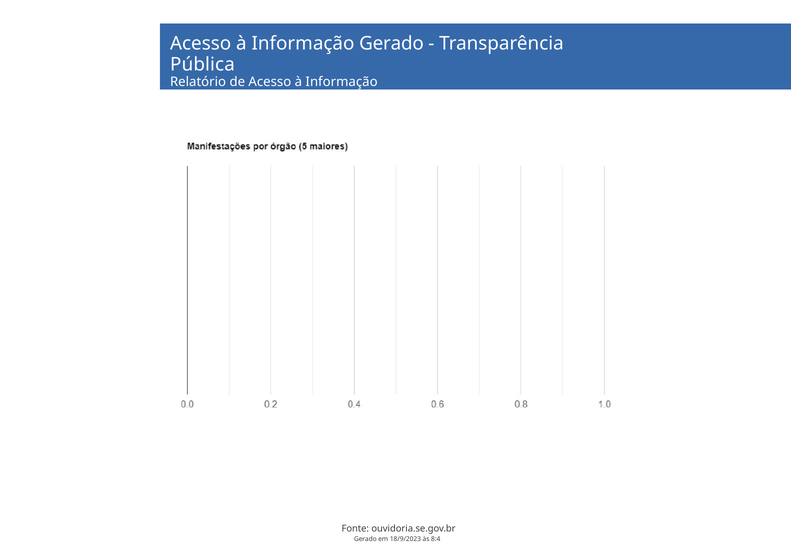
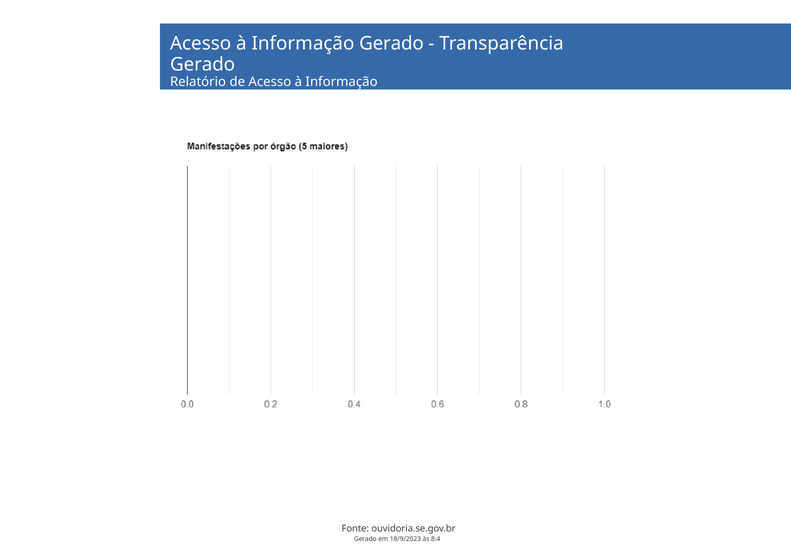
Pública at (202, 65): Pública -> Gerado
